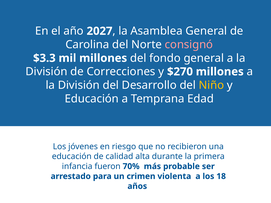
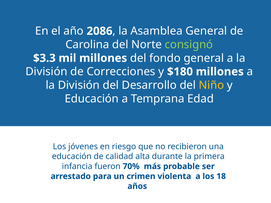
2027: 2027 -> 2086
consignó colour: pink -> light green
$270: $270 -> $180
